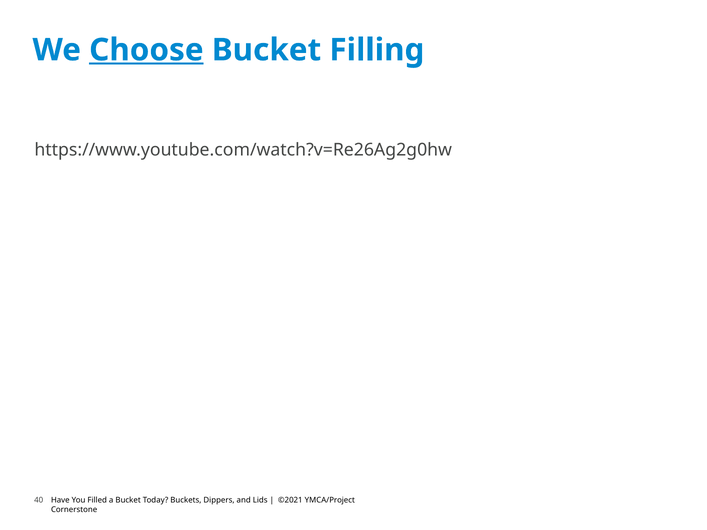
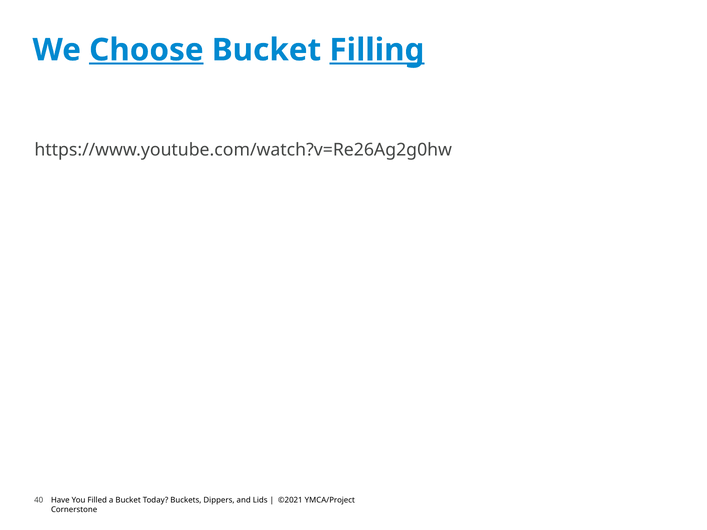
Filling underline: none -> present
